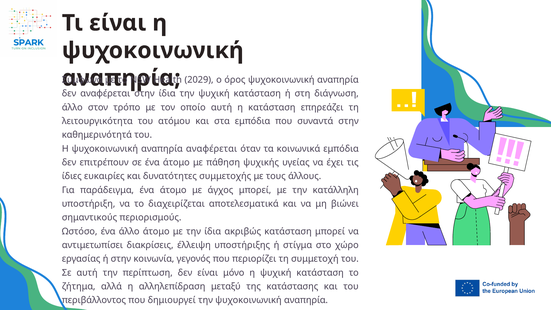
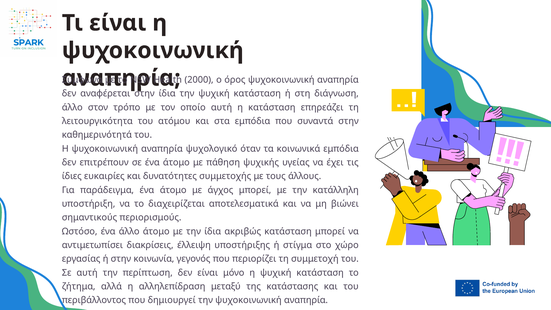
2029: 2029 -> 2000
αναπηρία αναφέρεται: αναφέρεται -> ψυχολογικό
